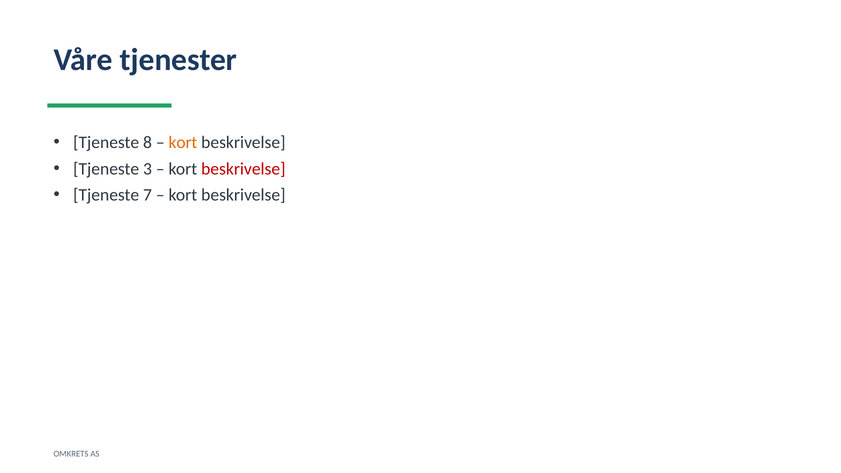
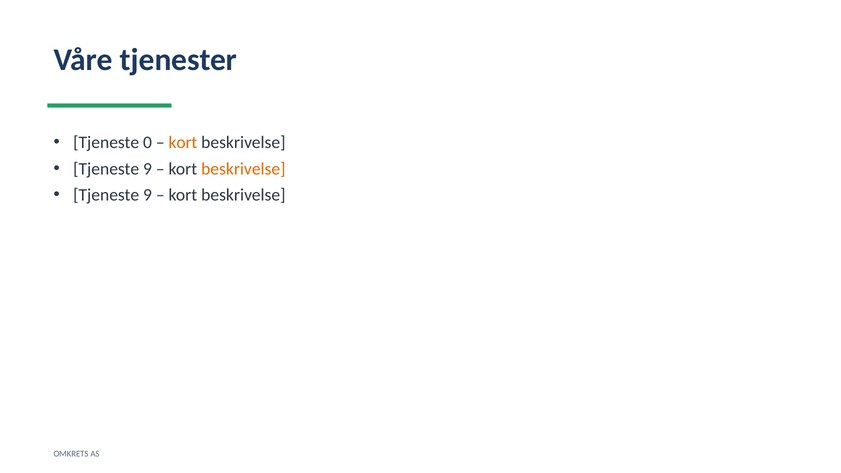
8: 8 -> 0
3 at (147, 169): 3 -> 9
beskrivelse at (243, 169) colour: red -> orange
7 at (147, 195): 7 -> 9
